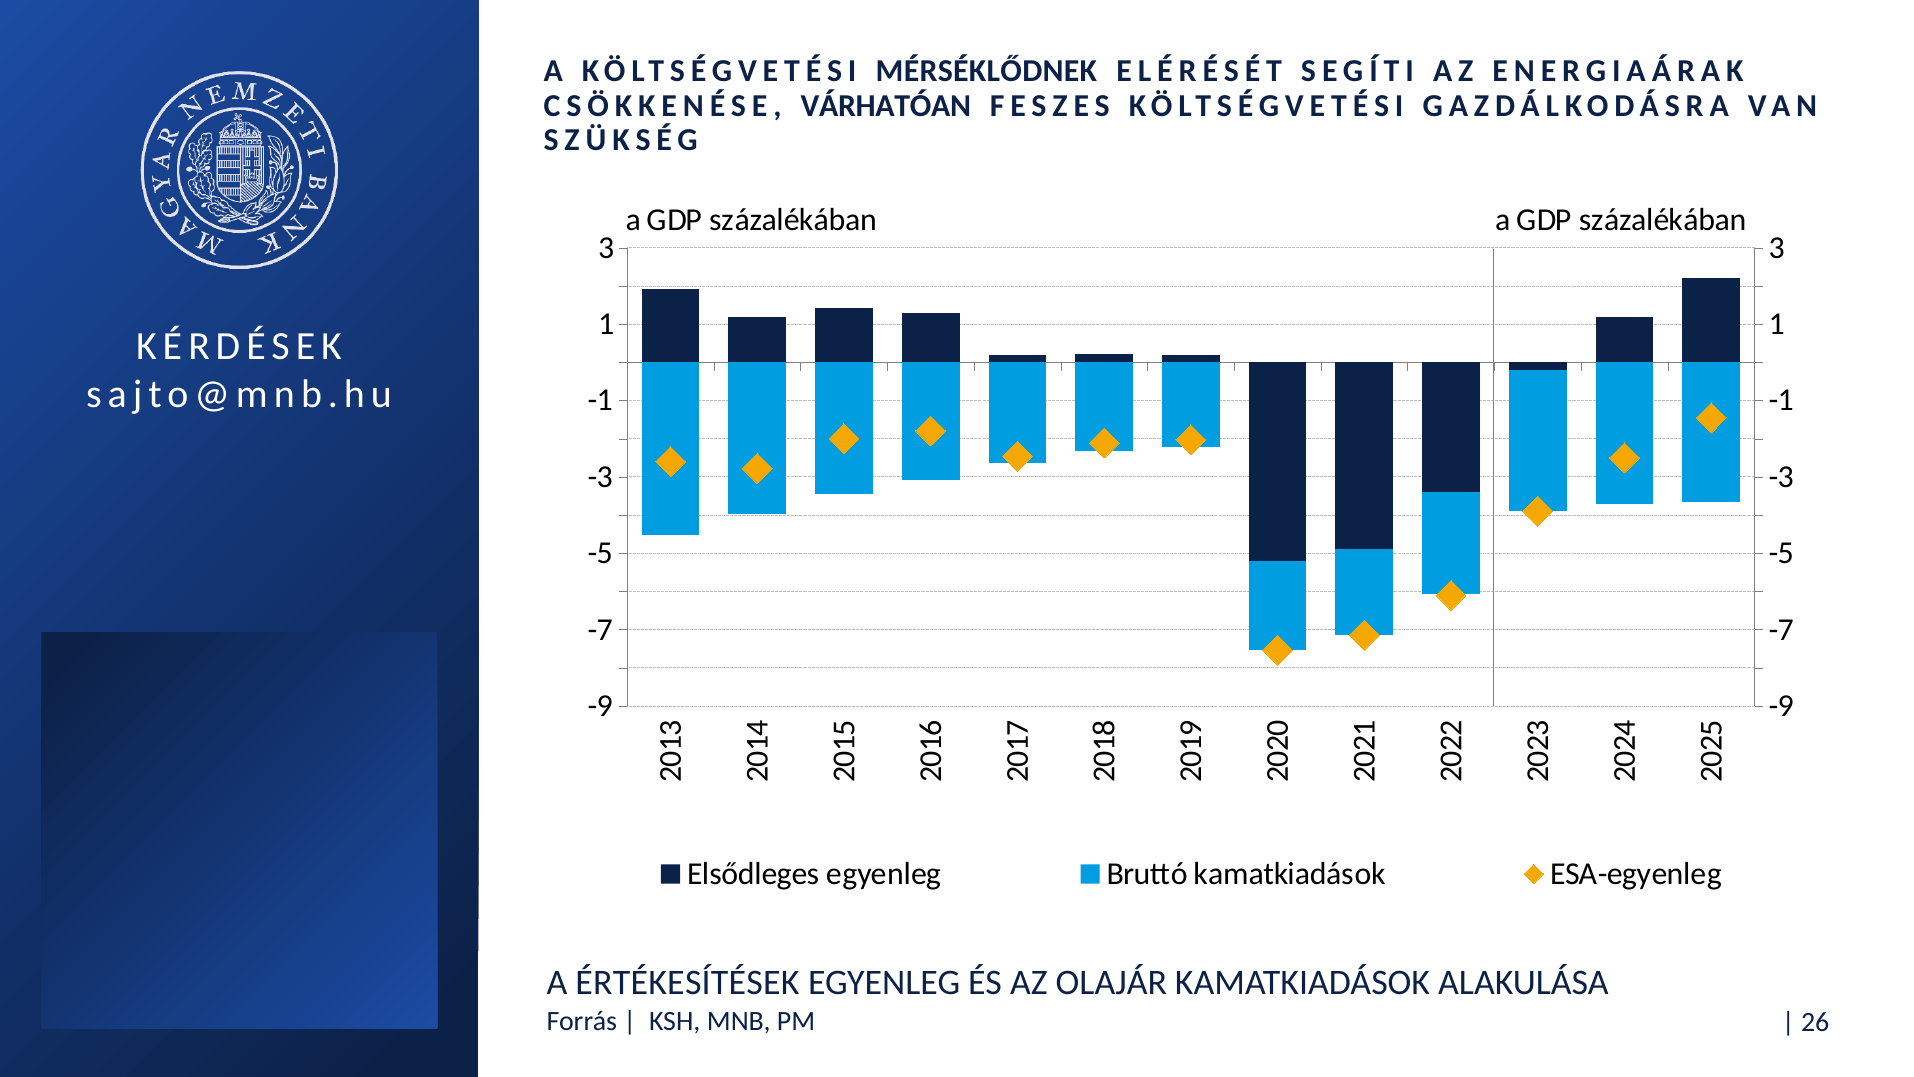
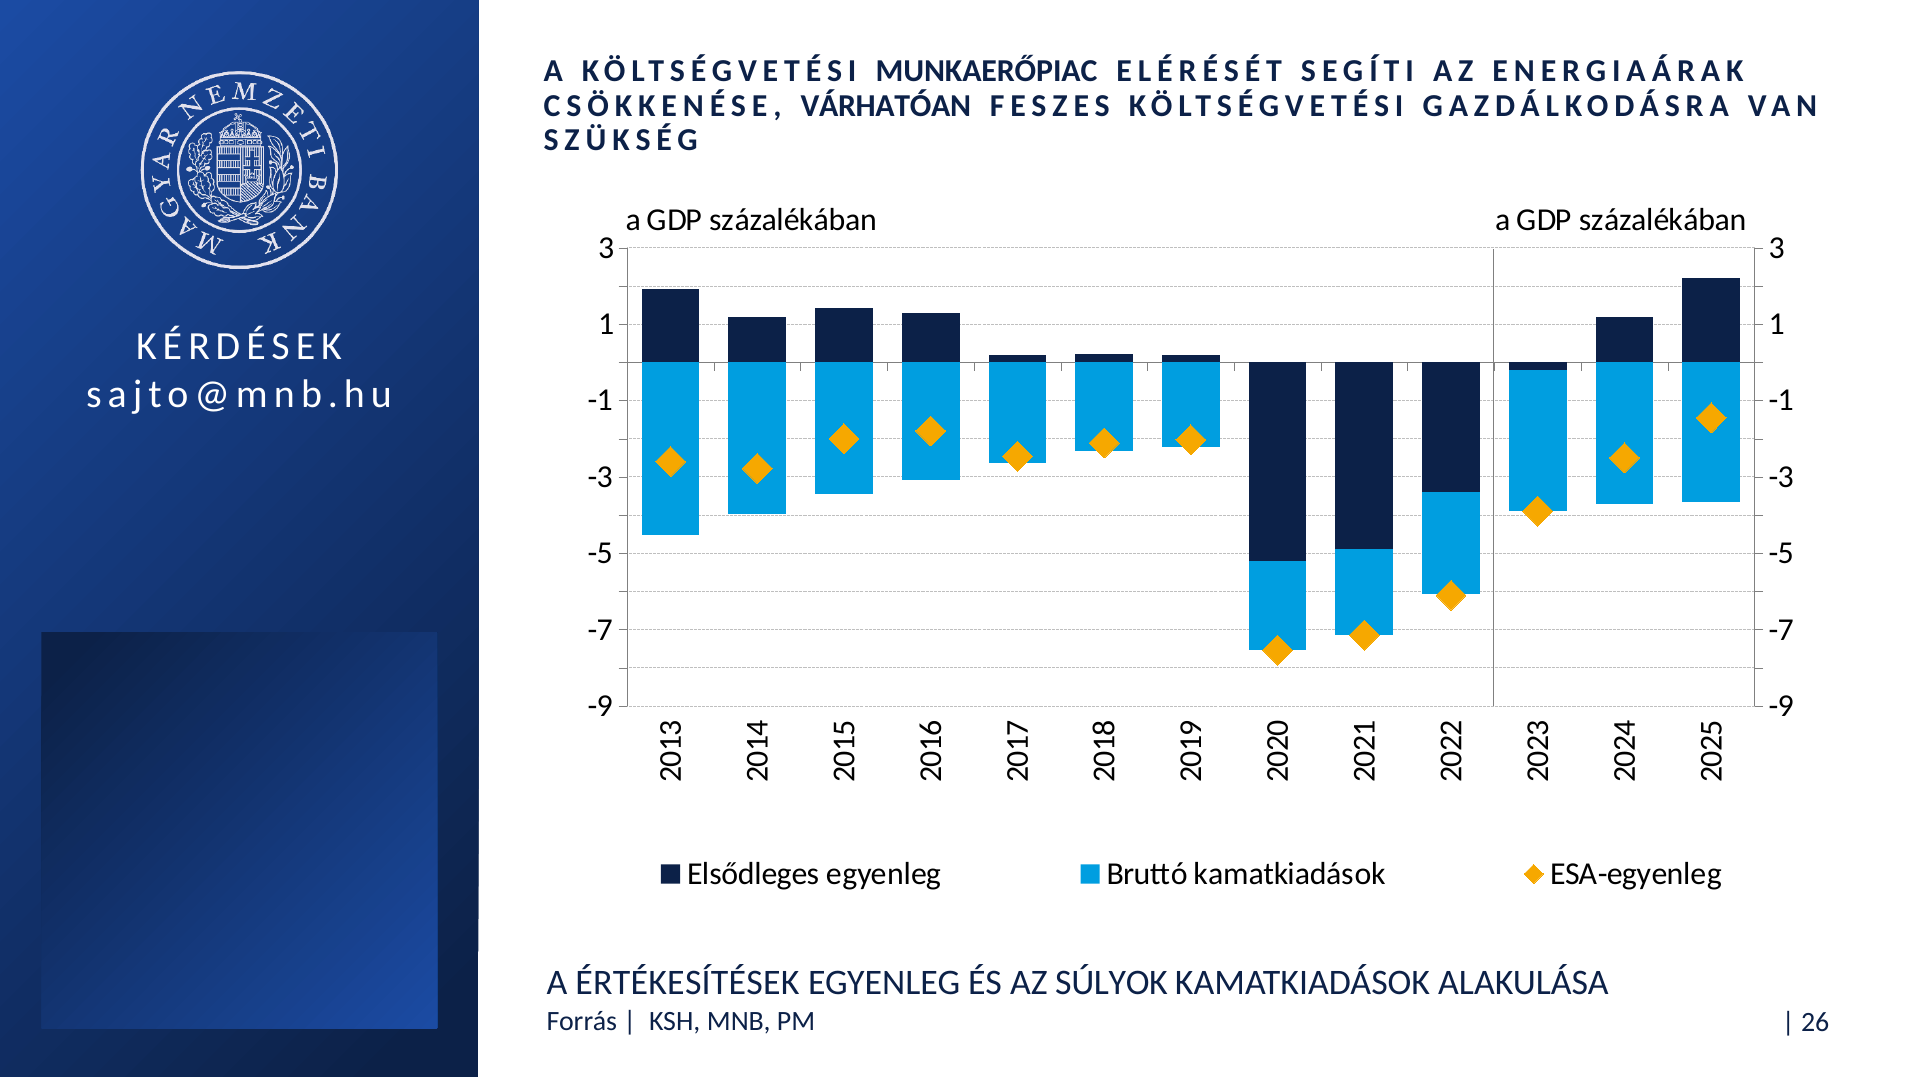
MÉRSÉKLŐDNEK: MÉRSÉKLŐDNEK -> MUNKAERŐPIAC
OLAJÁR: OLAJÁR -> SÚLYOK
